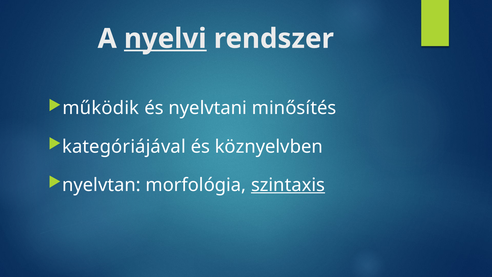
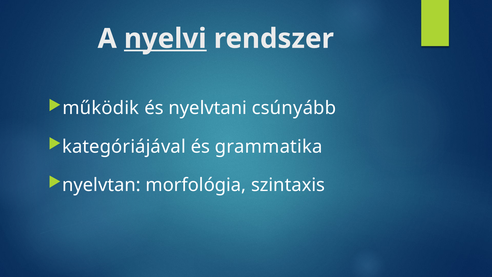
minősítés: minősítés -> csúnyább
köznyelvben: köznyelvben -> grammatika
szintaxis underline: present -> none
